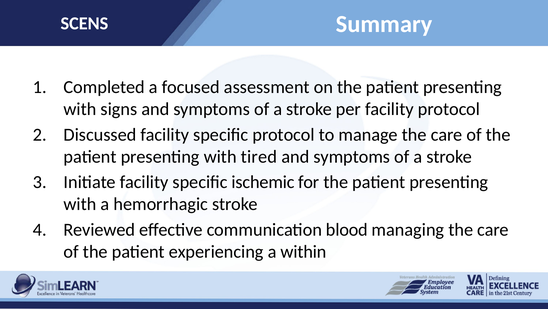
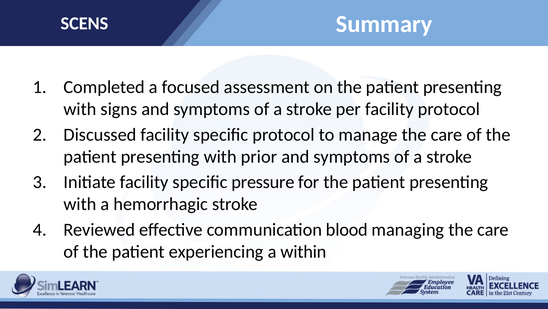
tired: tired -> prior
ischemic: ischemic -> pressure
